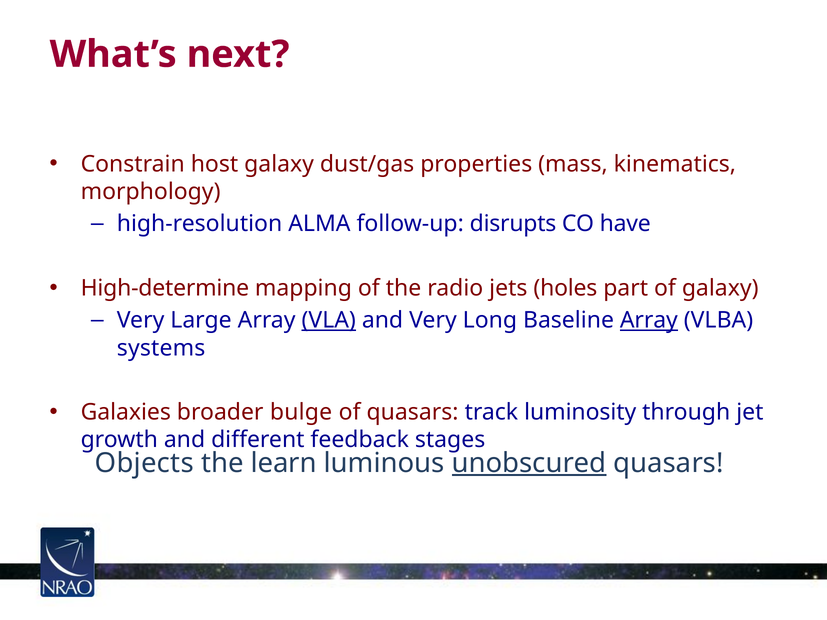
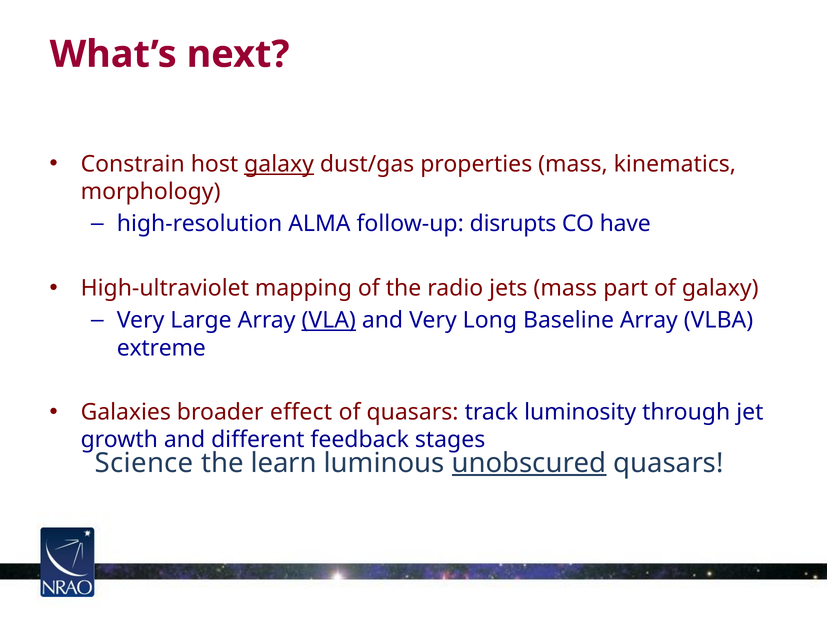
galaxy at (279, 164) underline: none -> present
High-determine: High-determine -> High-ultraviolet
jets holes: holes -> mass
Array at (649, 321) underline: present -> none
systems: systems -> extreme
bulge: bulge -> effect
Objects: Objects -> Science
